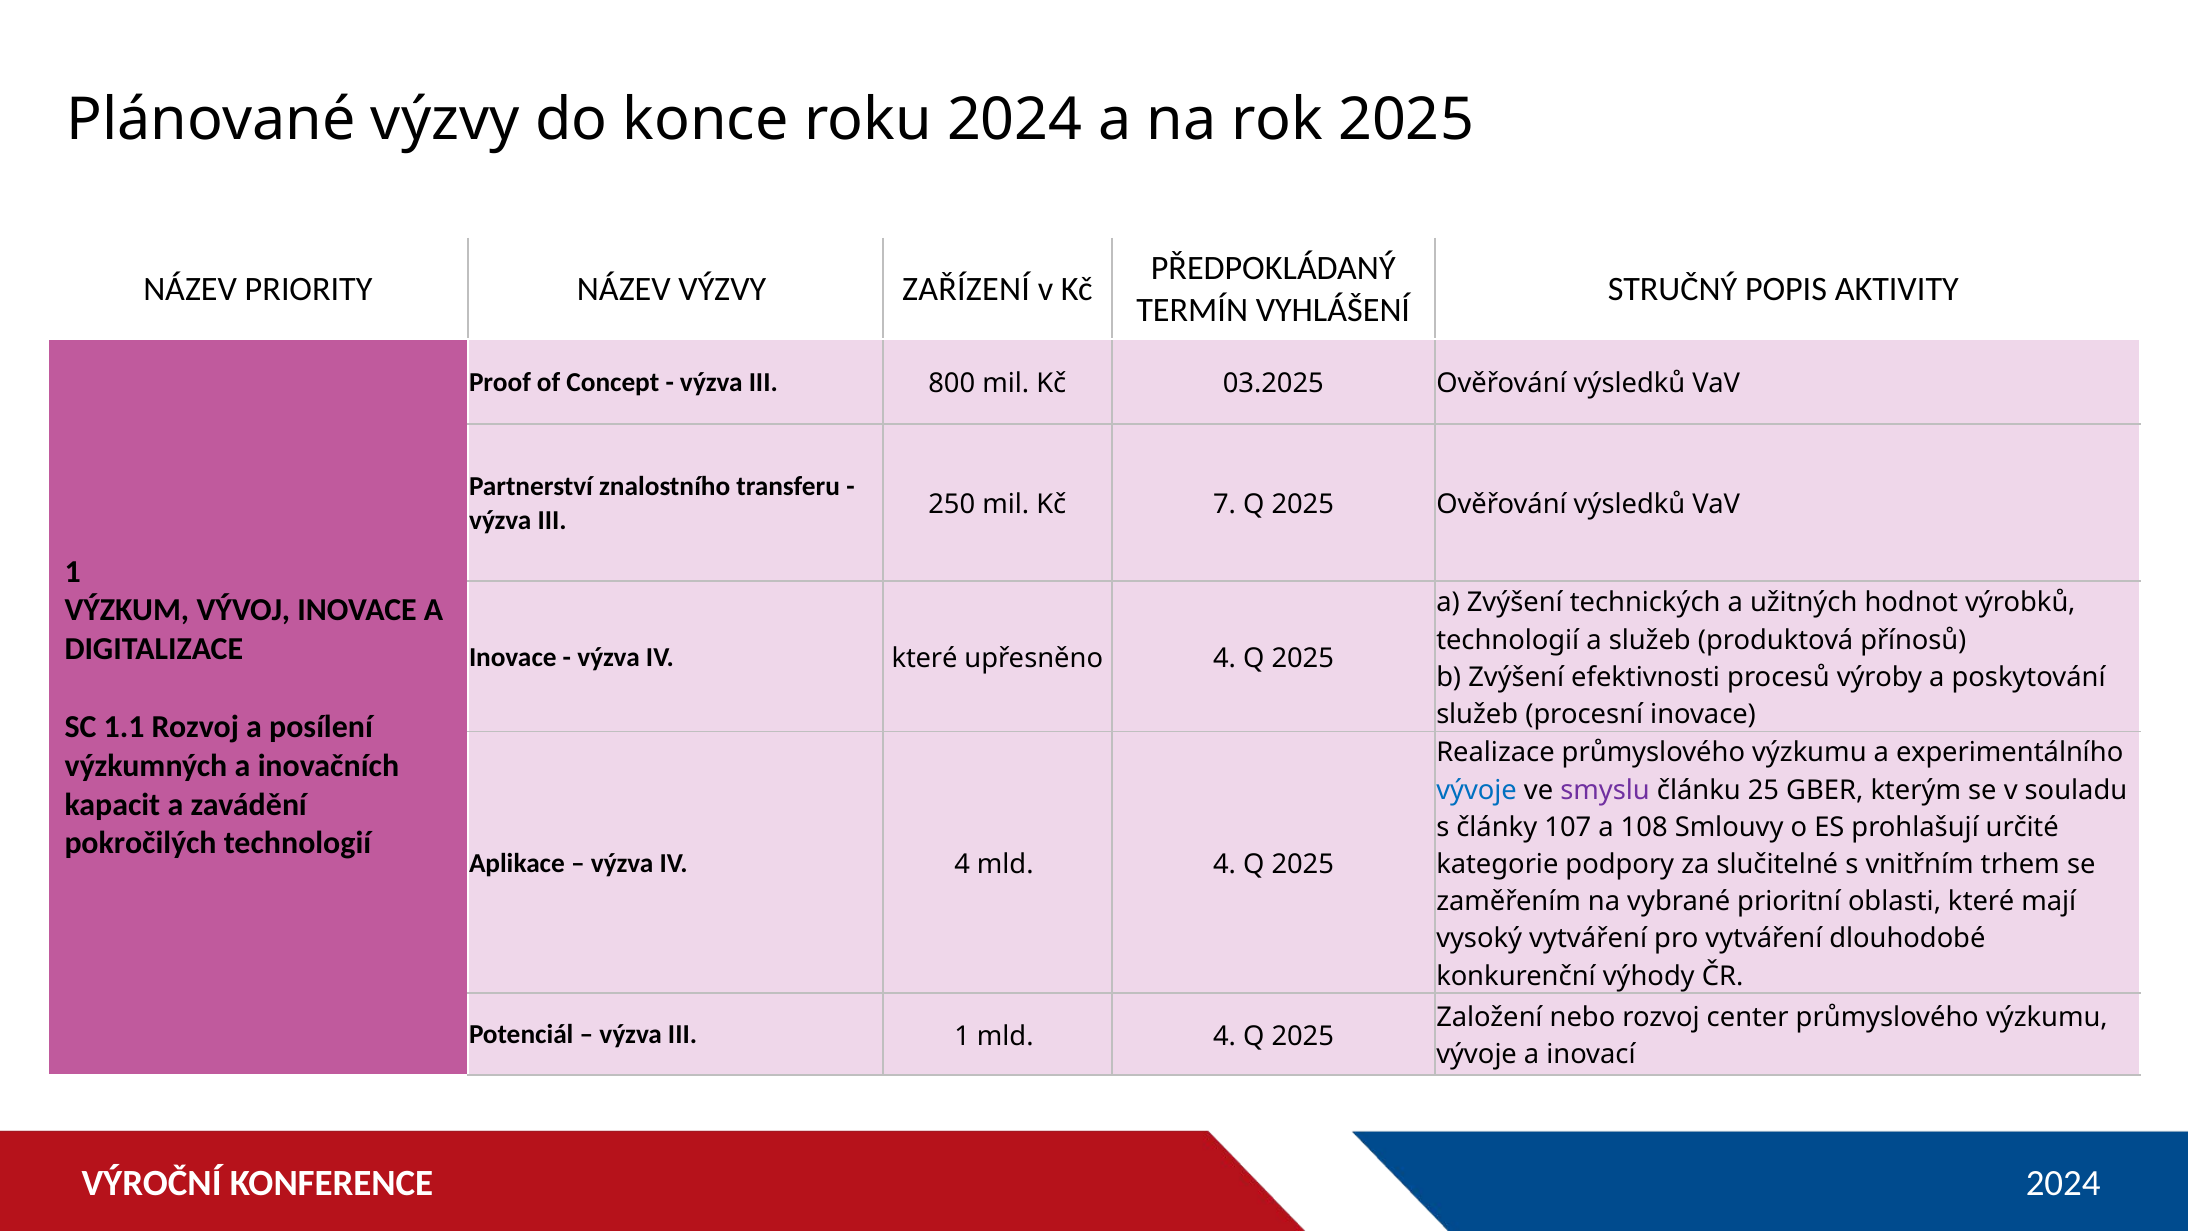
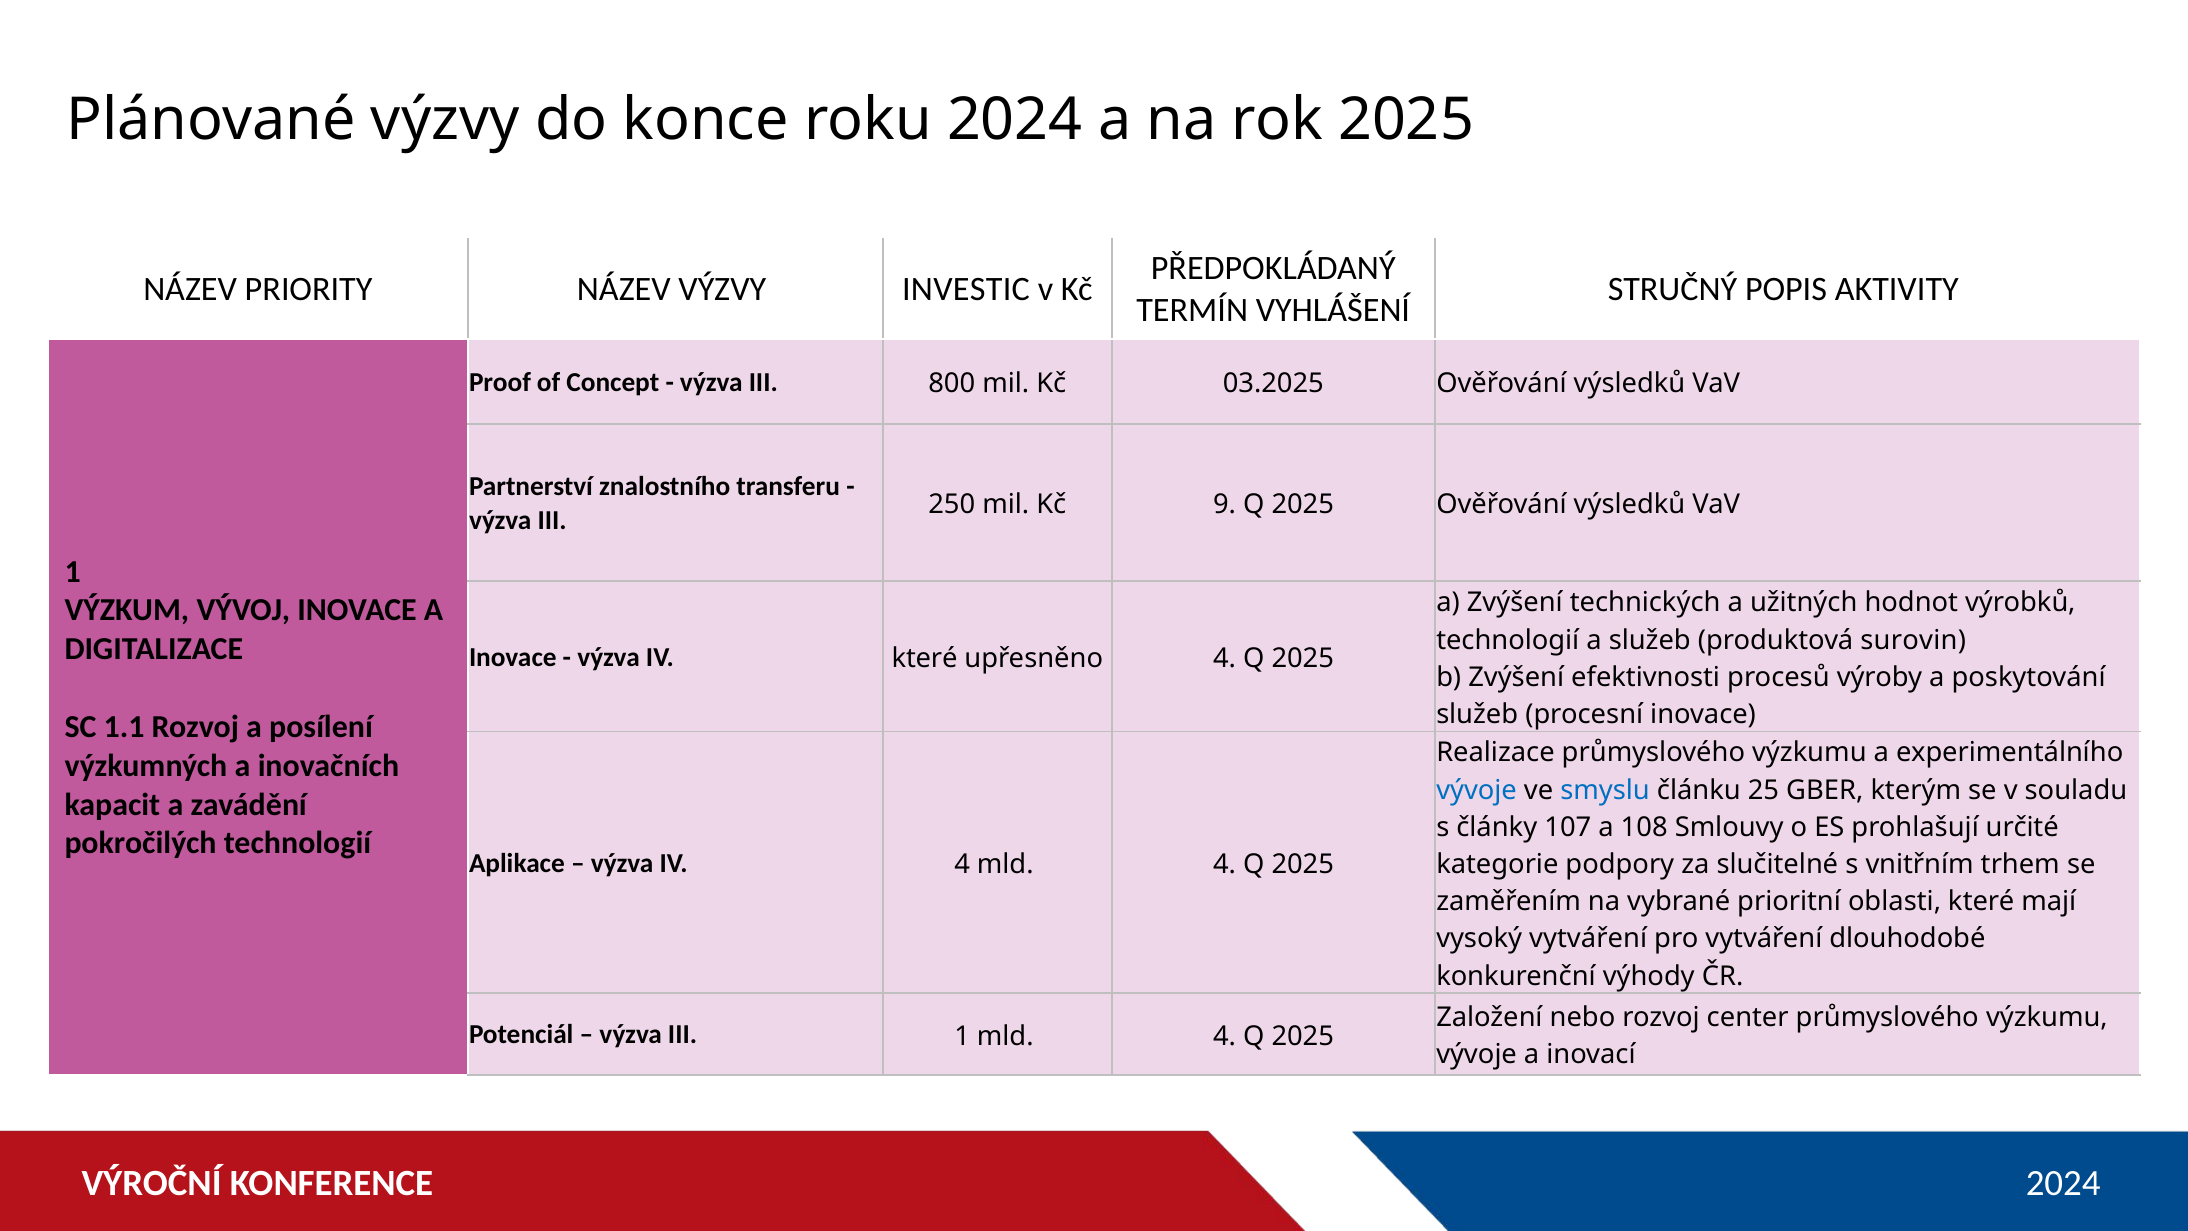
ZAŘÍZENÍ: ZAŘÍZENÍ -> INVESTIC
7: 7 -> 9
přínosů: přínosů -> surovin
smyslu colour: purple -> blue
